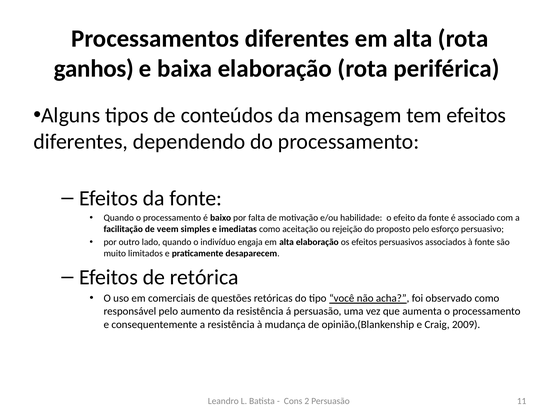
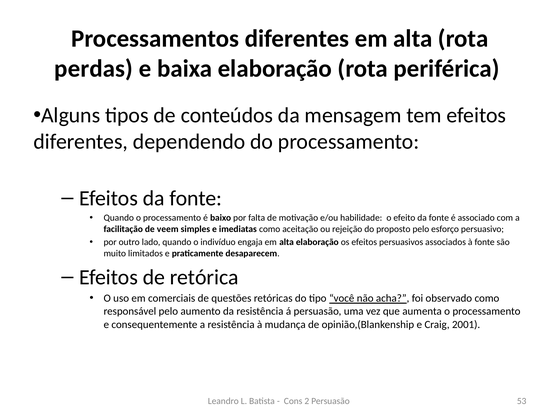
ganhos: ganhos -> perdas
2009: 2009 -> 2001
11: 11 -> 53
